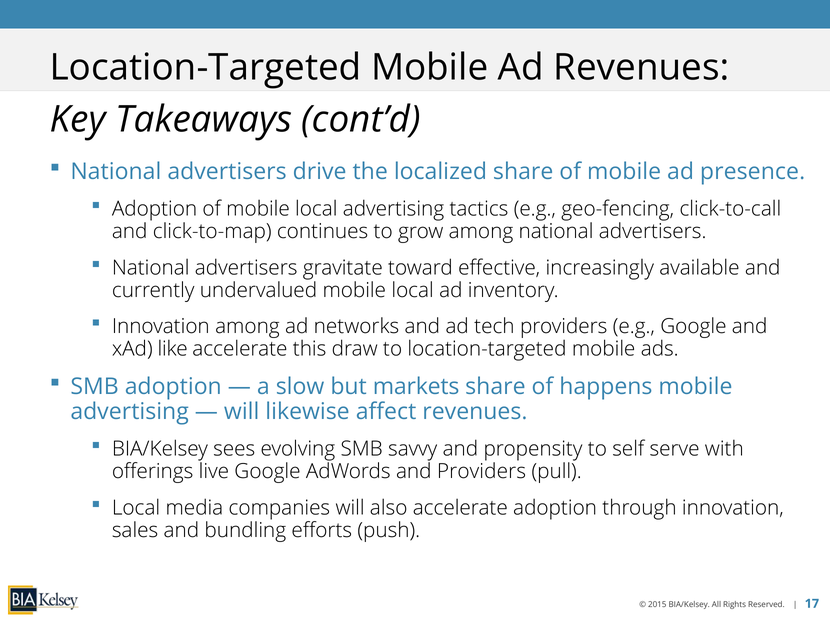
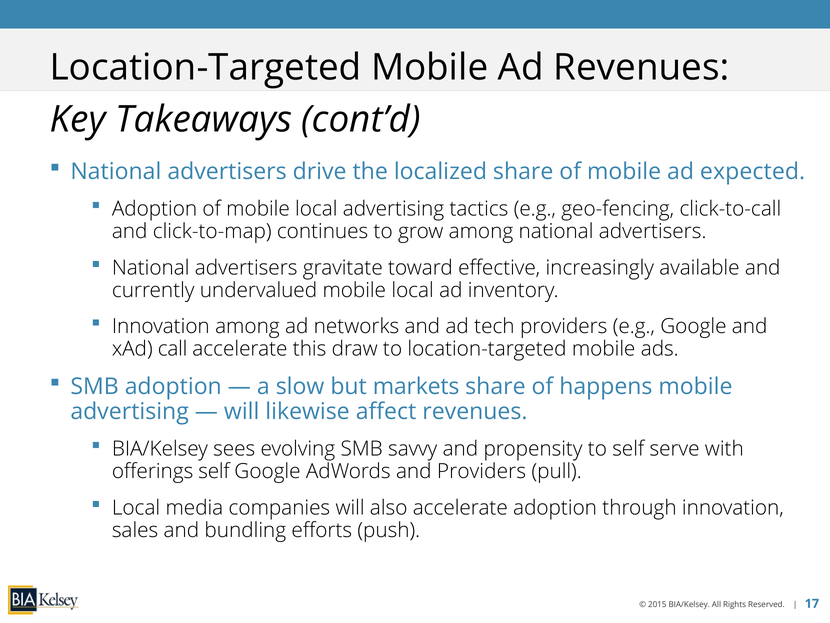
presence: presence -> expected
like: like -> call
offerings live: live -> self
